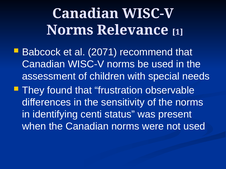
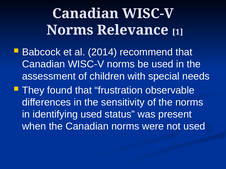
2071: 2071 -> 2014
identifying centi: centi -> used
